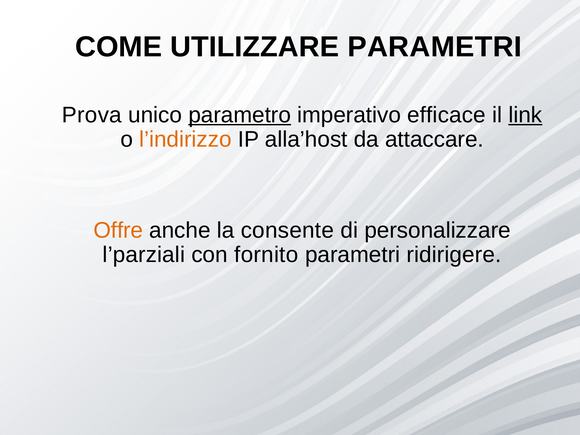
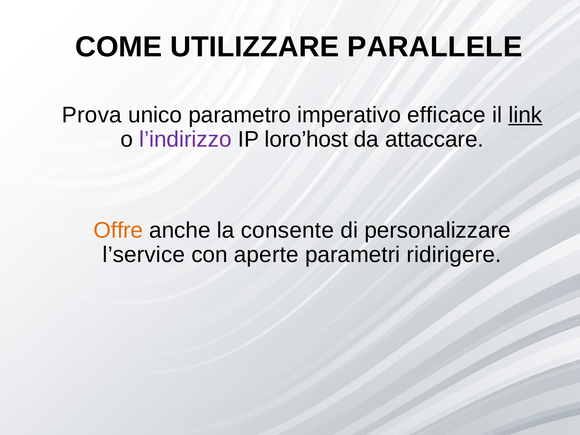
UTILIZZARE PARAMETRI: PARAMETRI -> PARALLELE
parametro underline: present -> none
l’indirizzo colour: orange -> purple
alla’host: alla’host -> loro’host
l’parziali: l’parziali -> l’service
fornito: fornito -> aperte
